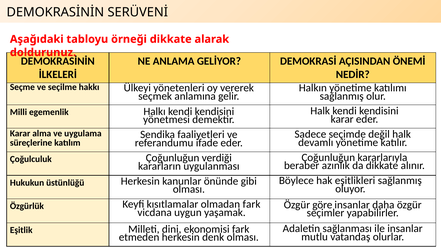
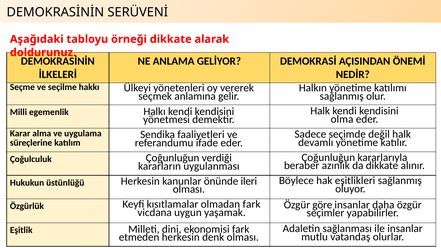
karar at (342, 119): karar -> olma
gibi: gibi -> ileri
